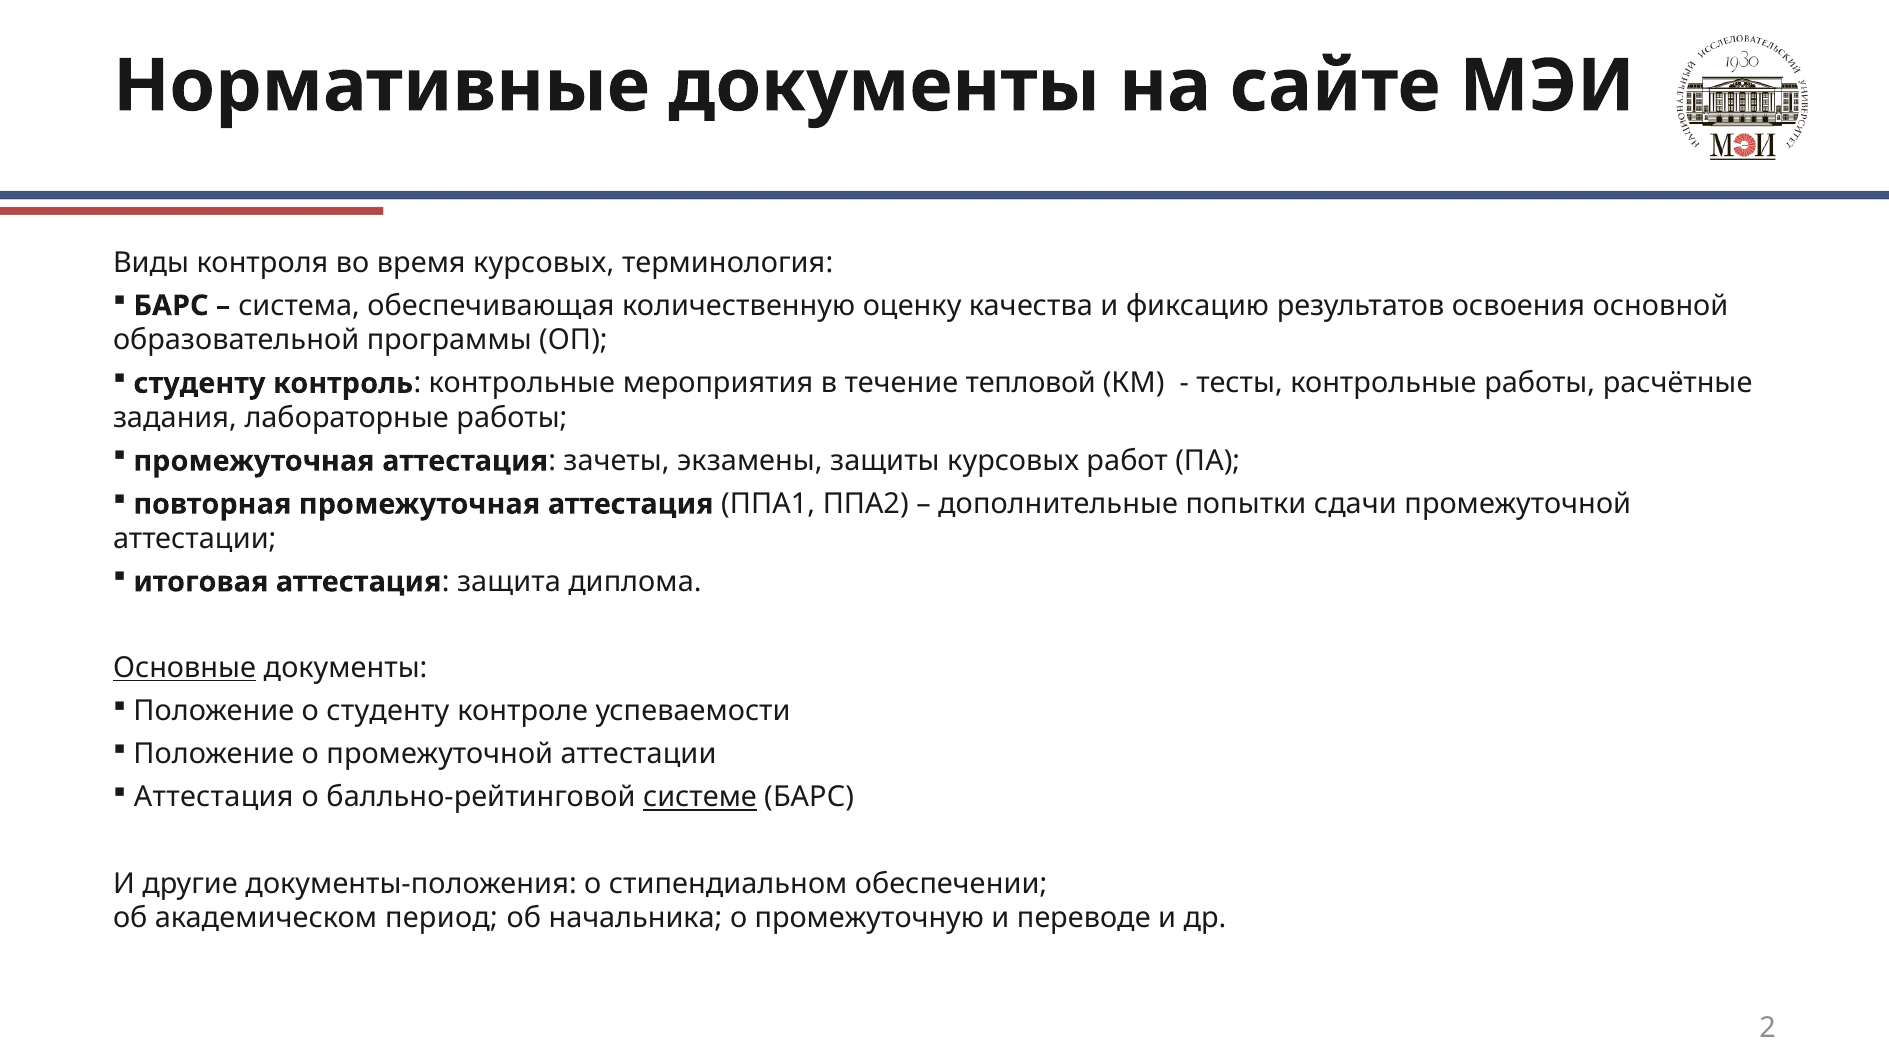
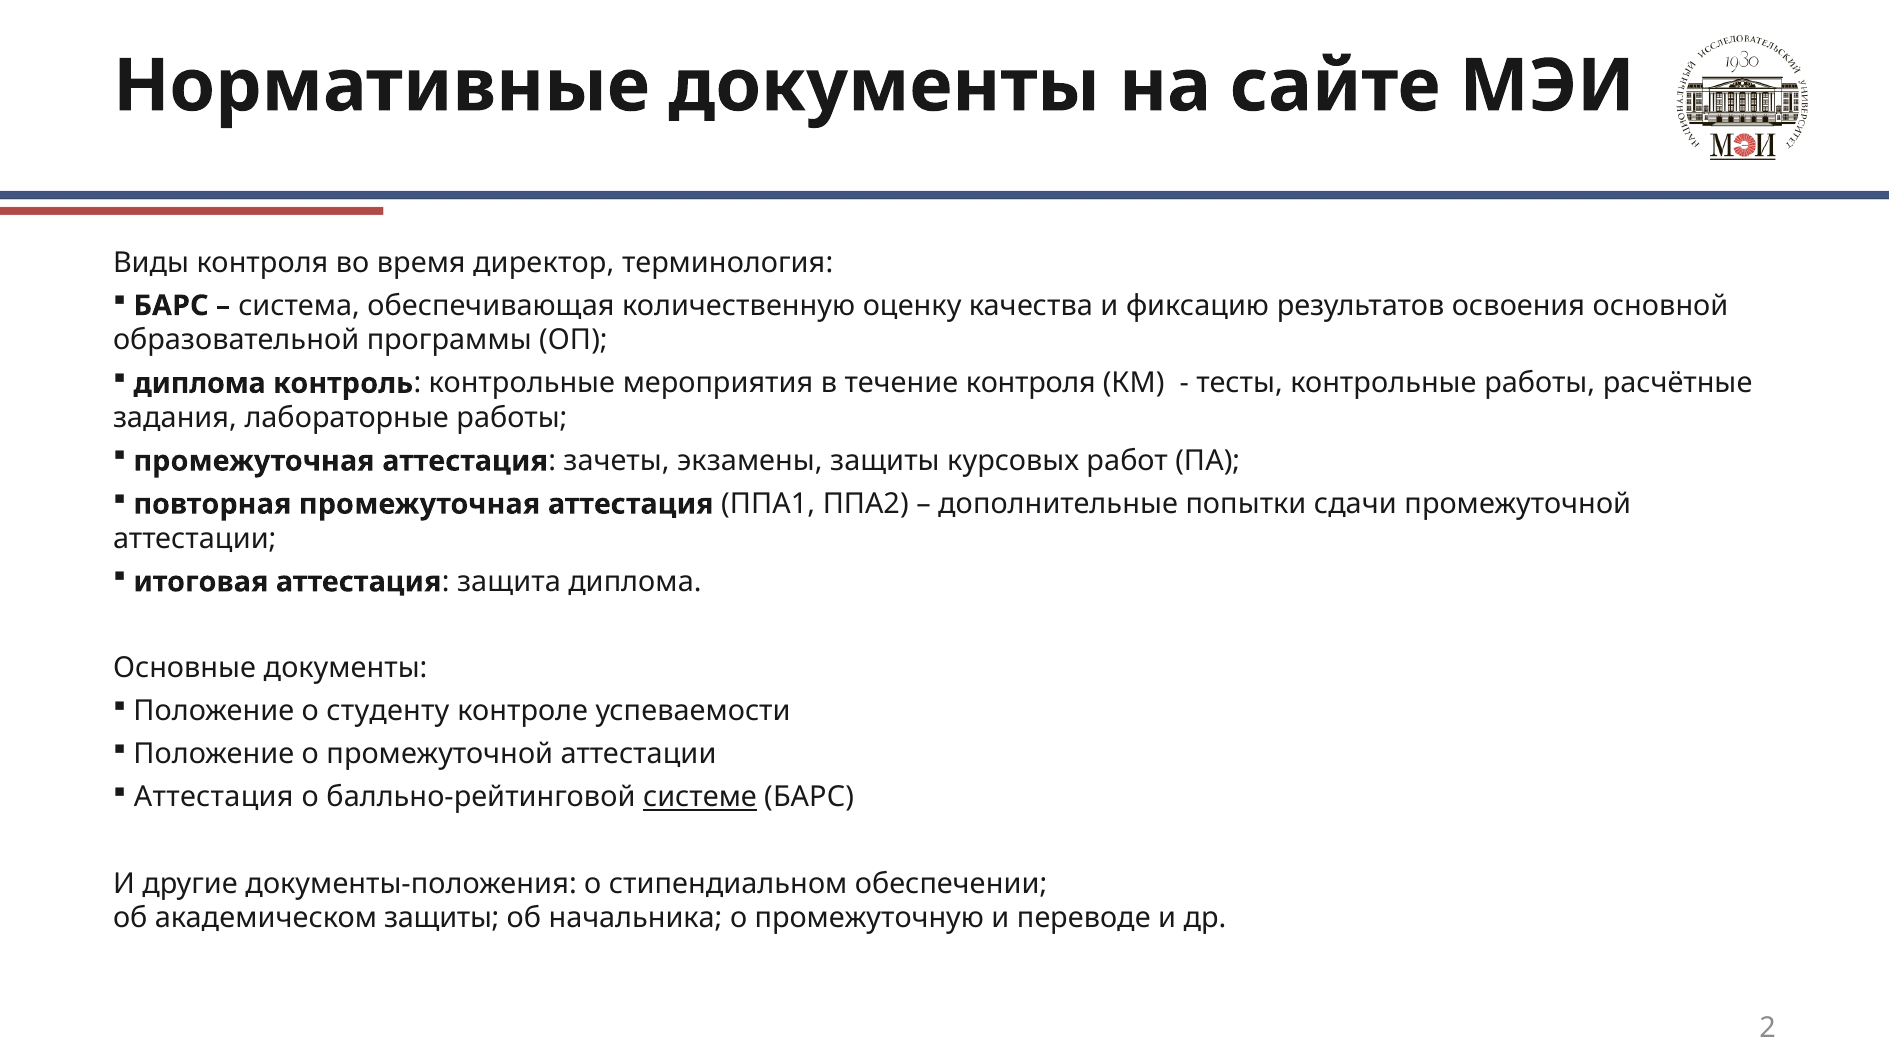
время курсовых: курсовых -> директор
студенту at (199, 383): студенту -> диплома
течение тепловой: тепловой -> контроля
Основные underline: present -> none
академическом период: период -> защиты
